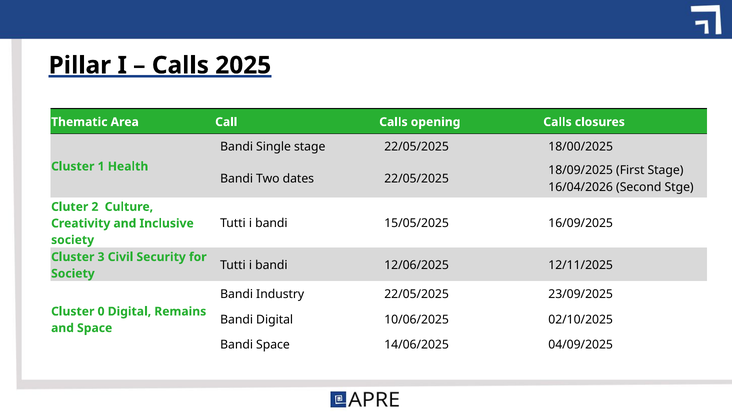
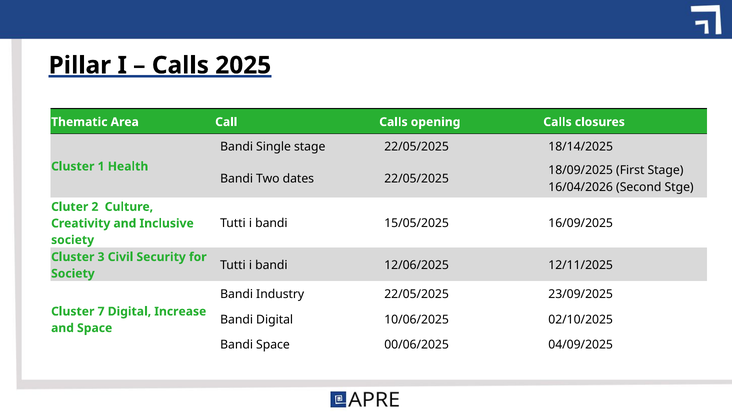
18/00/2025: 18/00/2025 -> 18/14/2025
0: 0 -> 7
Remains: Remains -> Increase
14/06/2025: 14/06/2025 -> 00/06/2025
